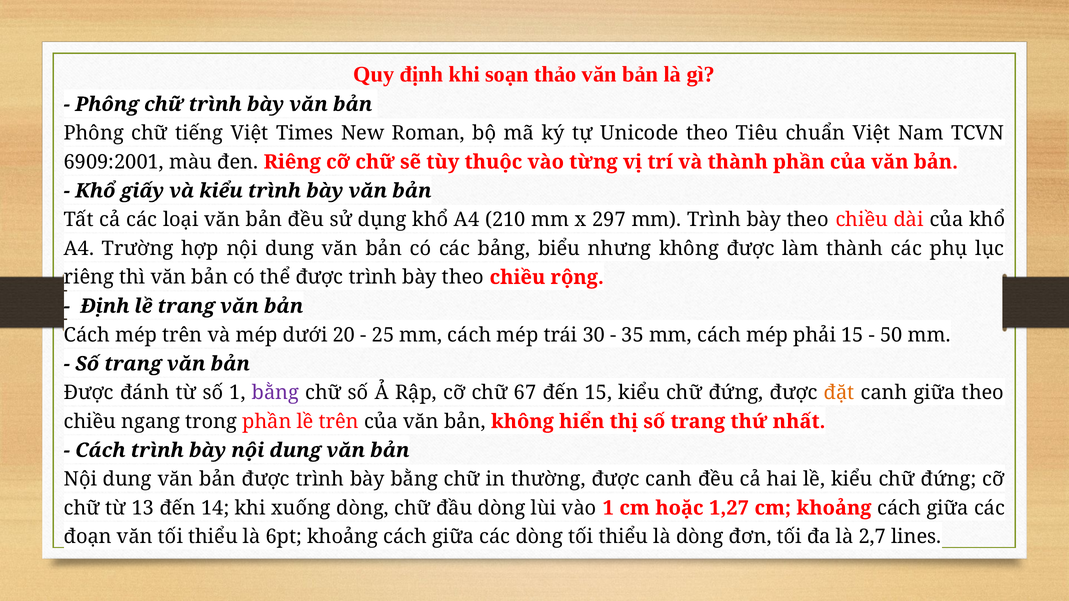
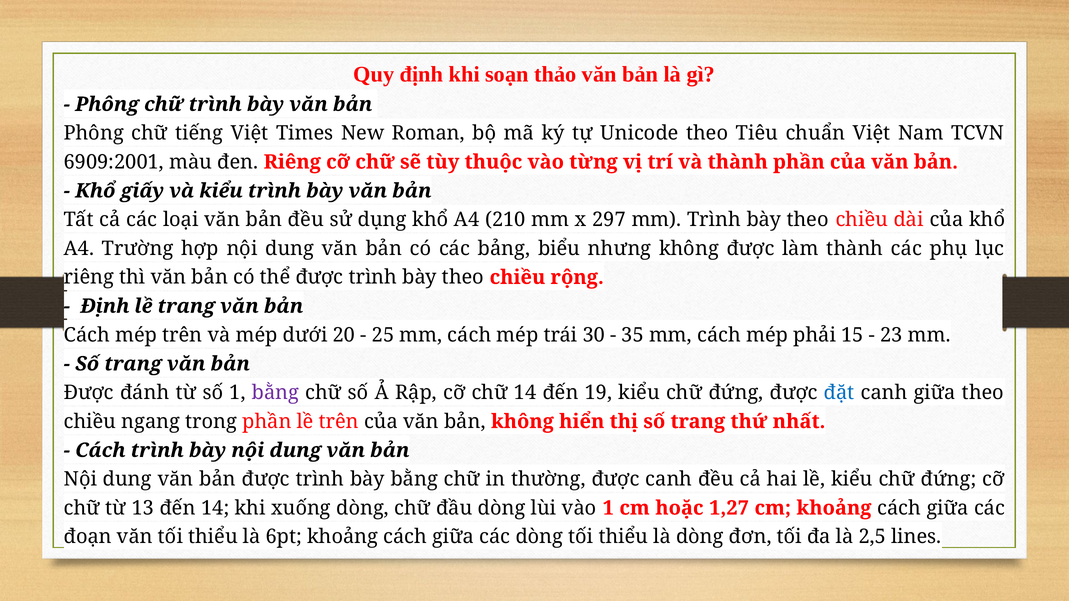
50: 50 -> 23
chữ 67: 67 -> 14
đến 15: 15 -> 19
đặt colour: orange -> blue
2,7: 2,7 -> 2,5
